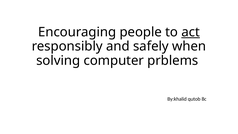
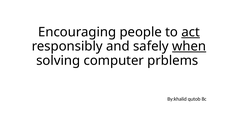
when underline: none -> present
